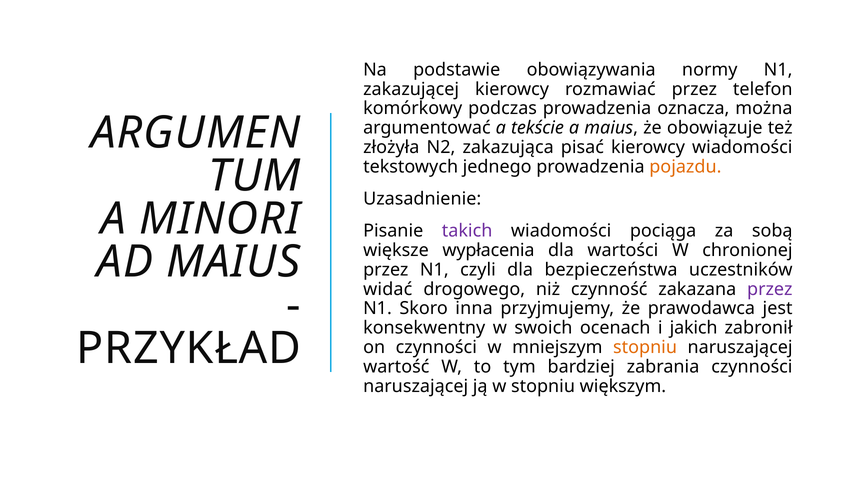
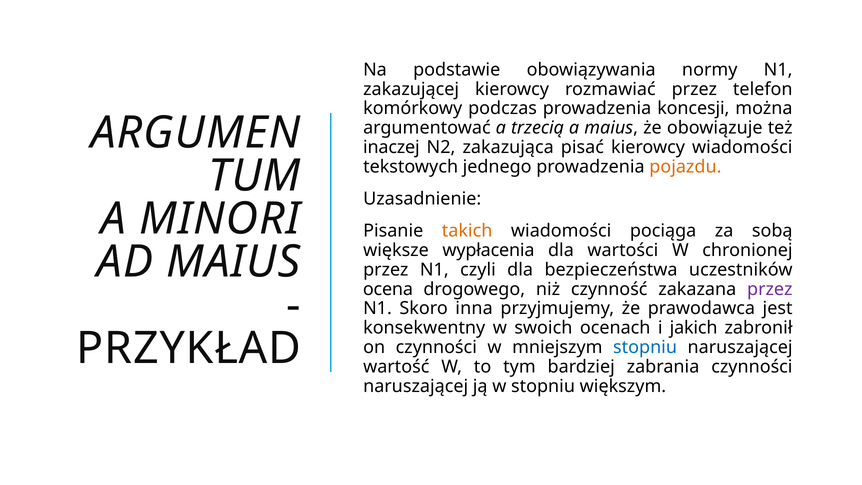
oznacza: oznacza -> koncesji
tekście: tekście -> trzecią
złożyła: złożyła -> inaczej
takich colour: purple -> orange
widać: widać -> ocena
stopniu at (645, 347) colour: orange -> blue
